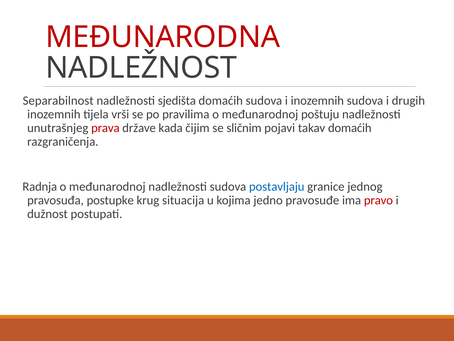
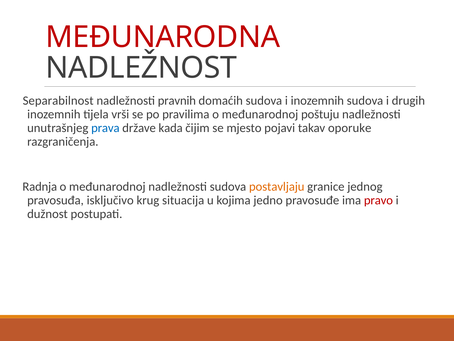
sjedišta: sjedišta -> pravnih
prava colour: red -> blue
sličnim: sličnim -> mjesto
takav domaćih: domaćih -> oporuke
postavljaju colour: blue -> orange
postupke: postupke -> isključivo
